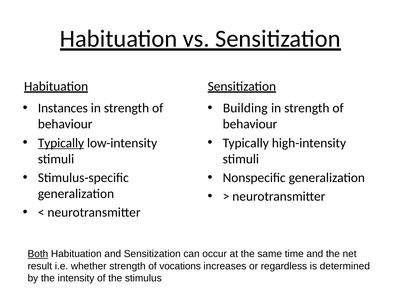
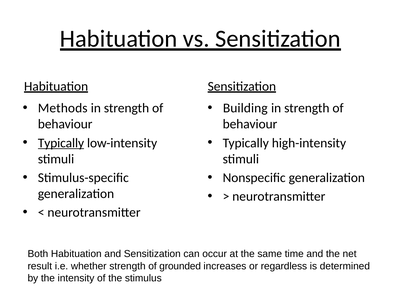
Instances: Instances -> Methods
Both underline: present -> none
vocations: vocations -> grounded
